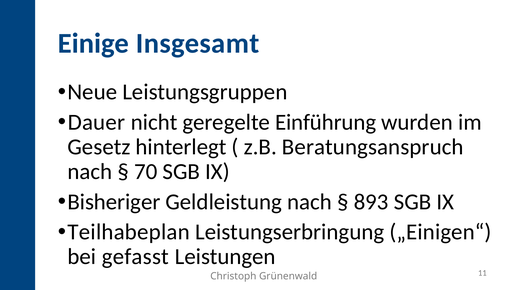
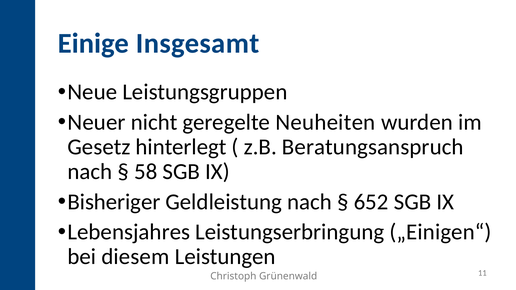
Dauer: Dauer -> Neuer
Einführung: Einführung -> Neuheiten
70: 70 -> 58
893: 893 -> 652
Teilhabeplan: Teilhabeplan -> Lebensjahres
gefasst: gefasst -> diesem
